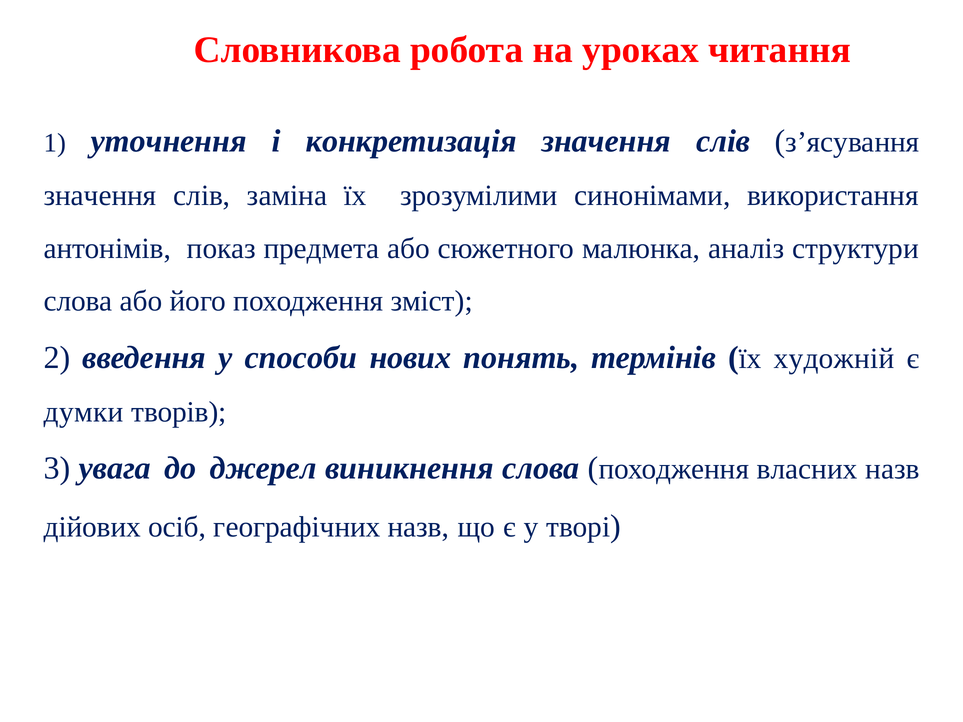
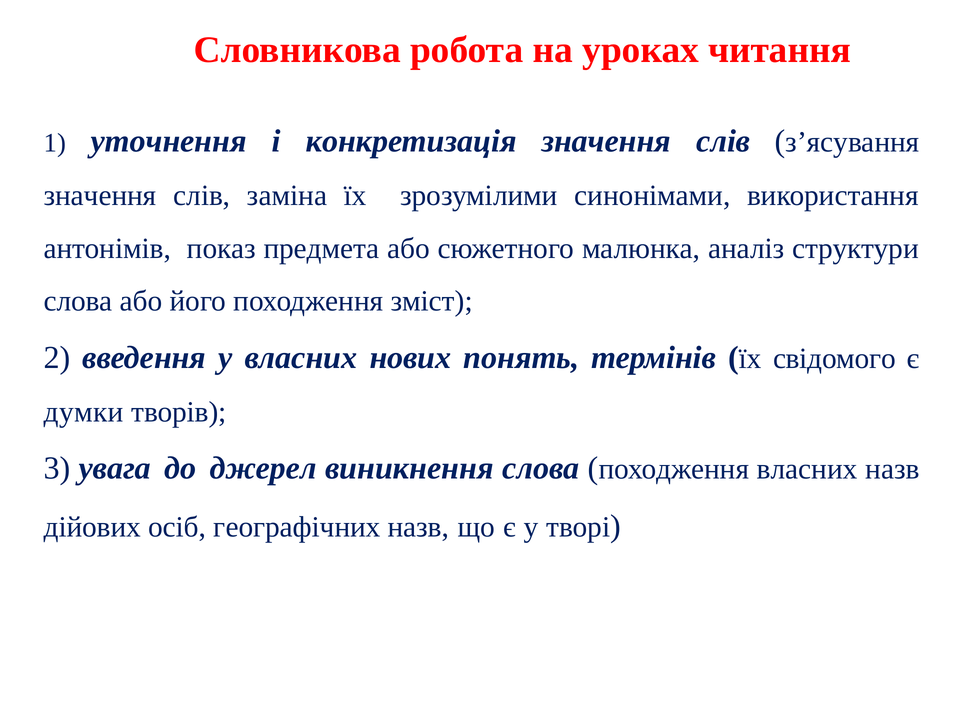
у способи: способи -> власних
художній: художній -> свідомого
